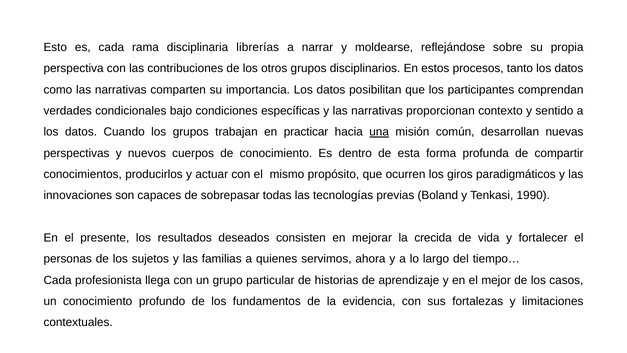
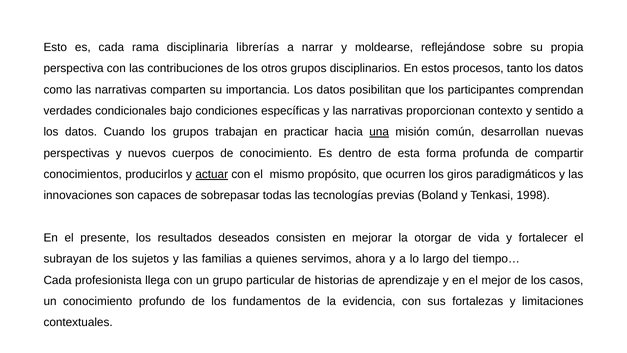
actuar underline: none -> present
1990: 1990 -> 1998
crecida: crecida -> otorgar
personas: personas -> subrayan
